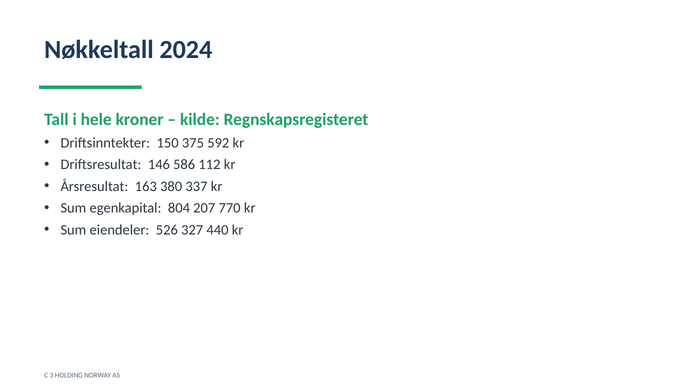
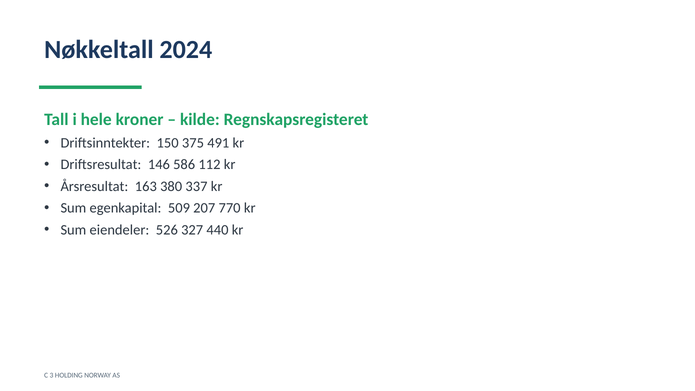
592: 592 -> 491
804: 804 -> 509
